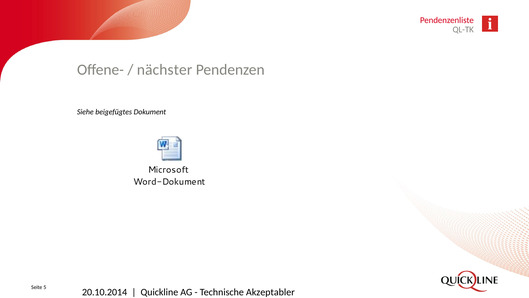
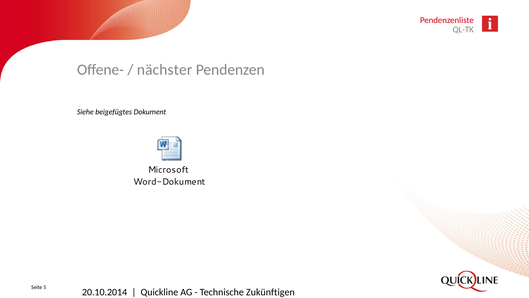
Akzeptabler: Akzeptabler -> Zukünftigen
